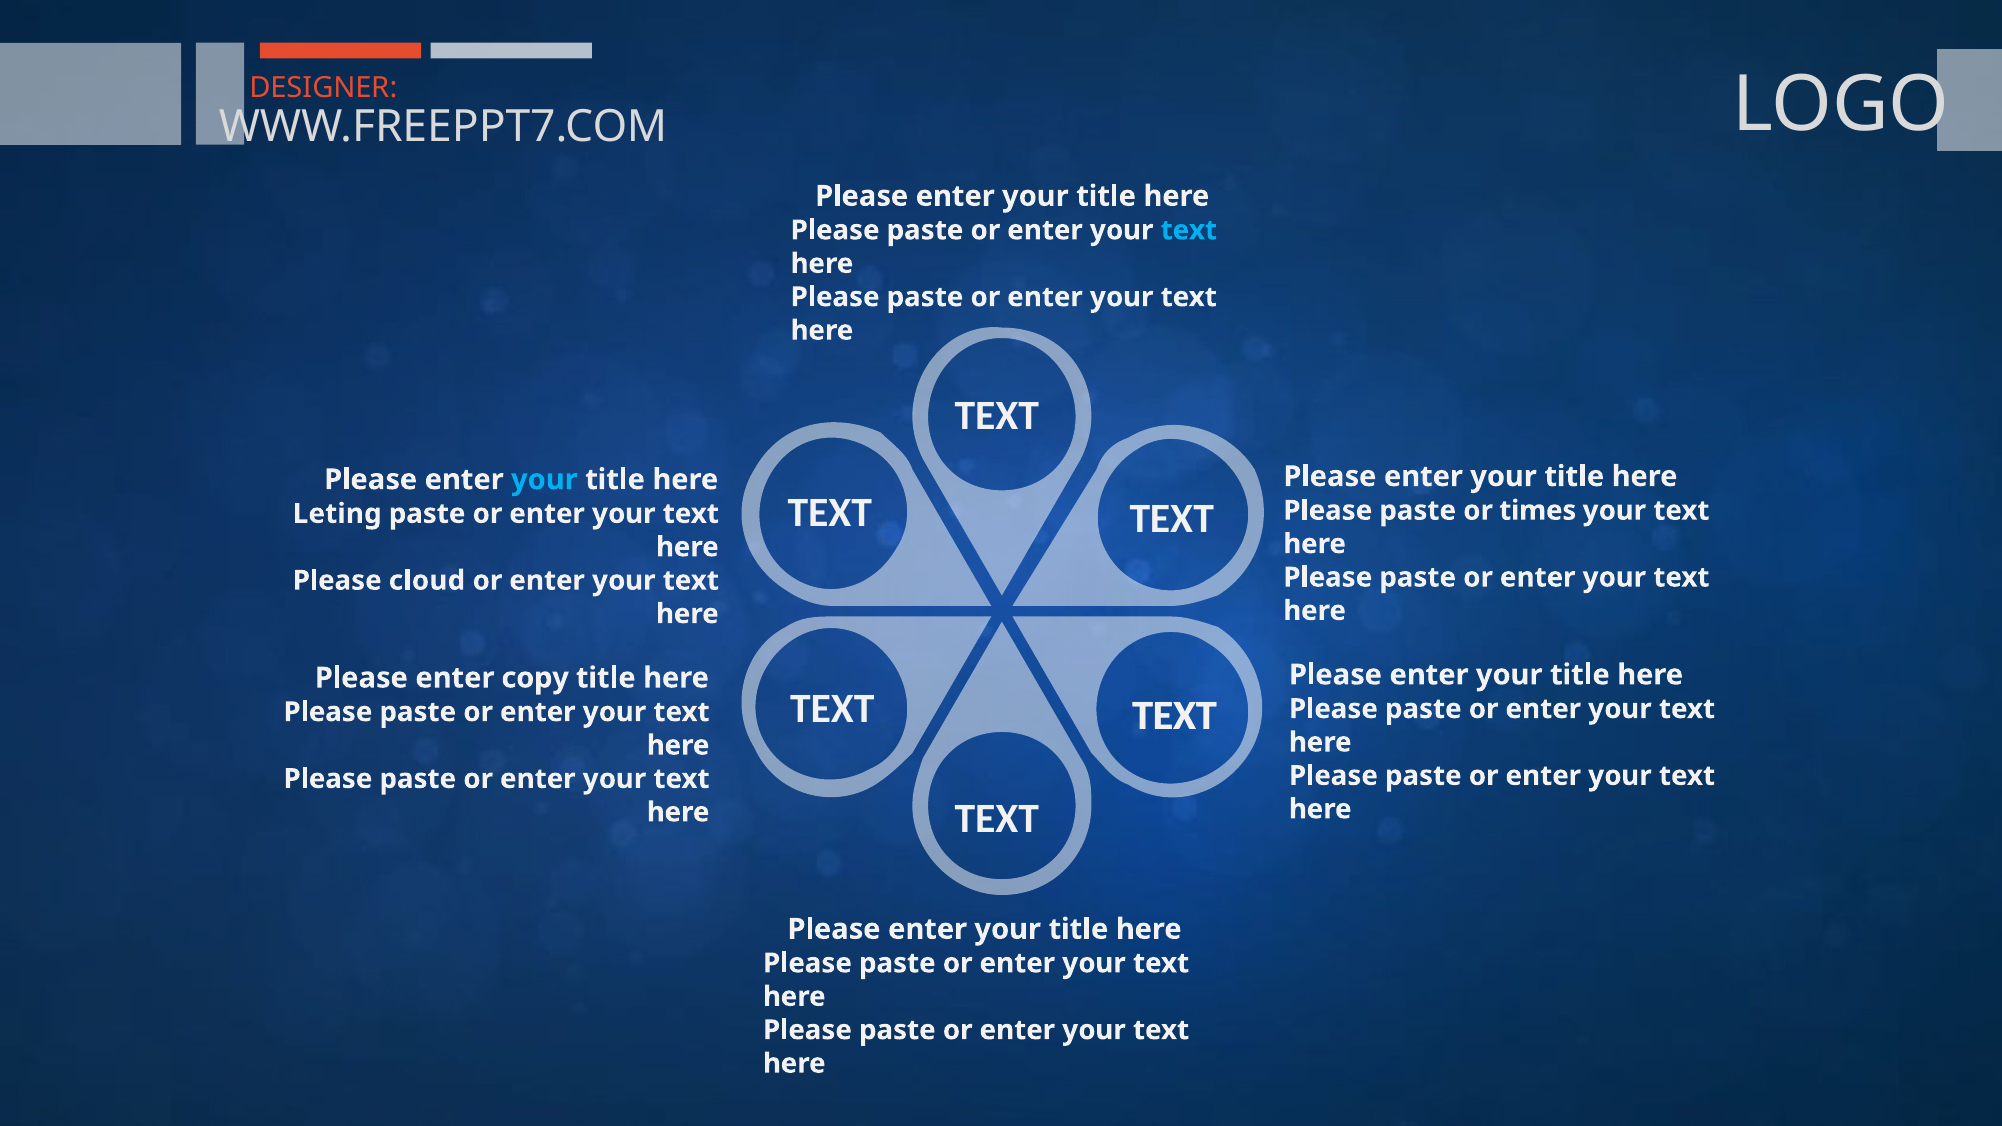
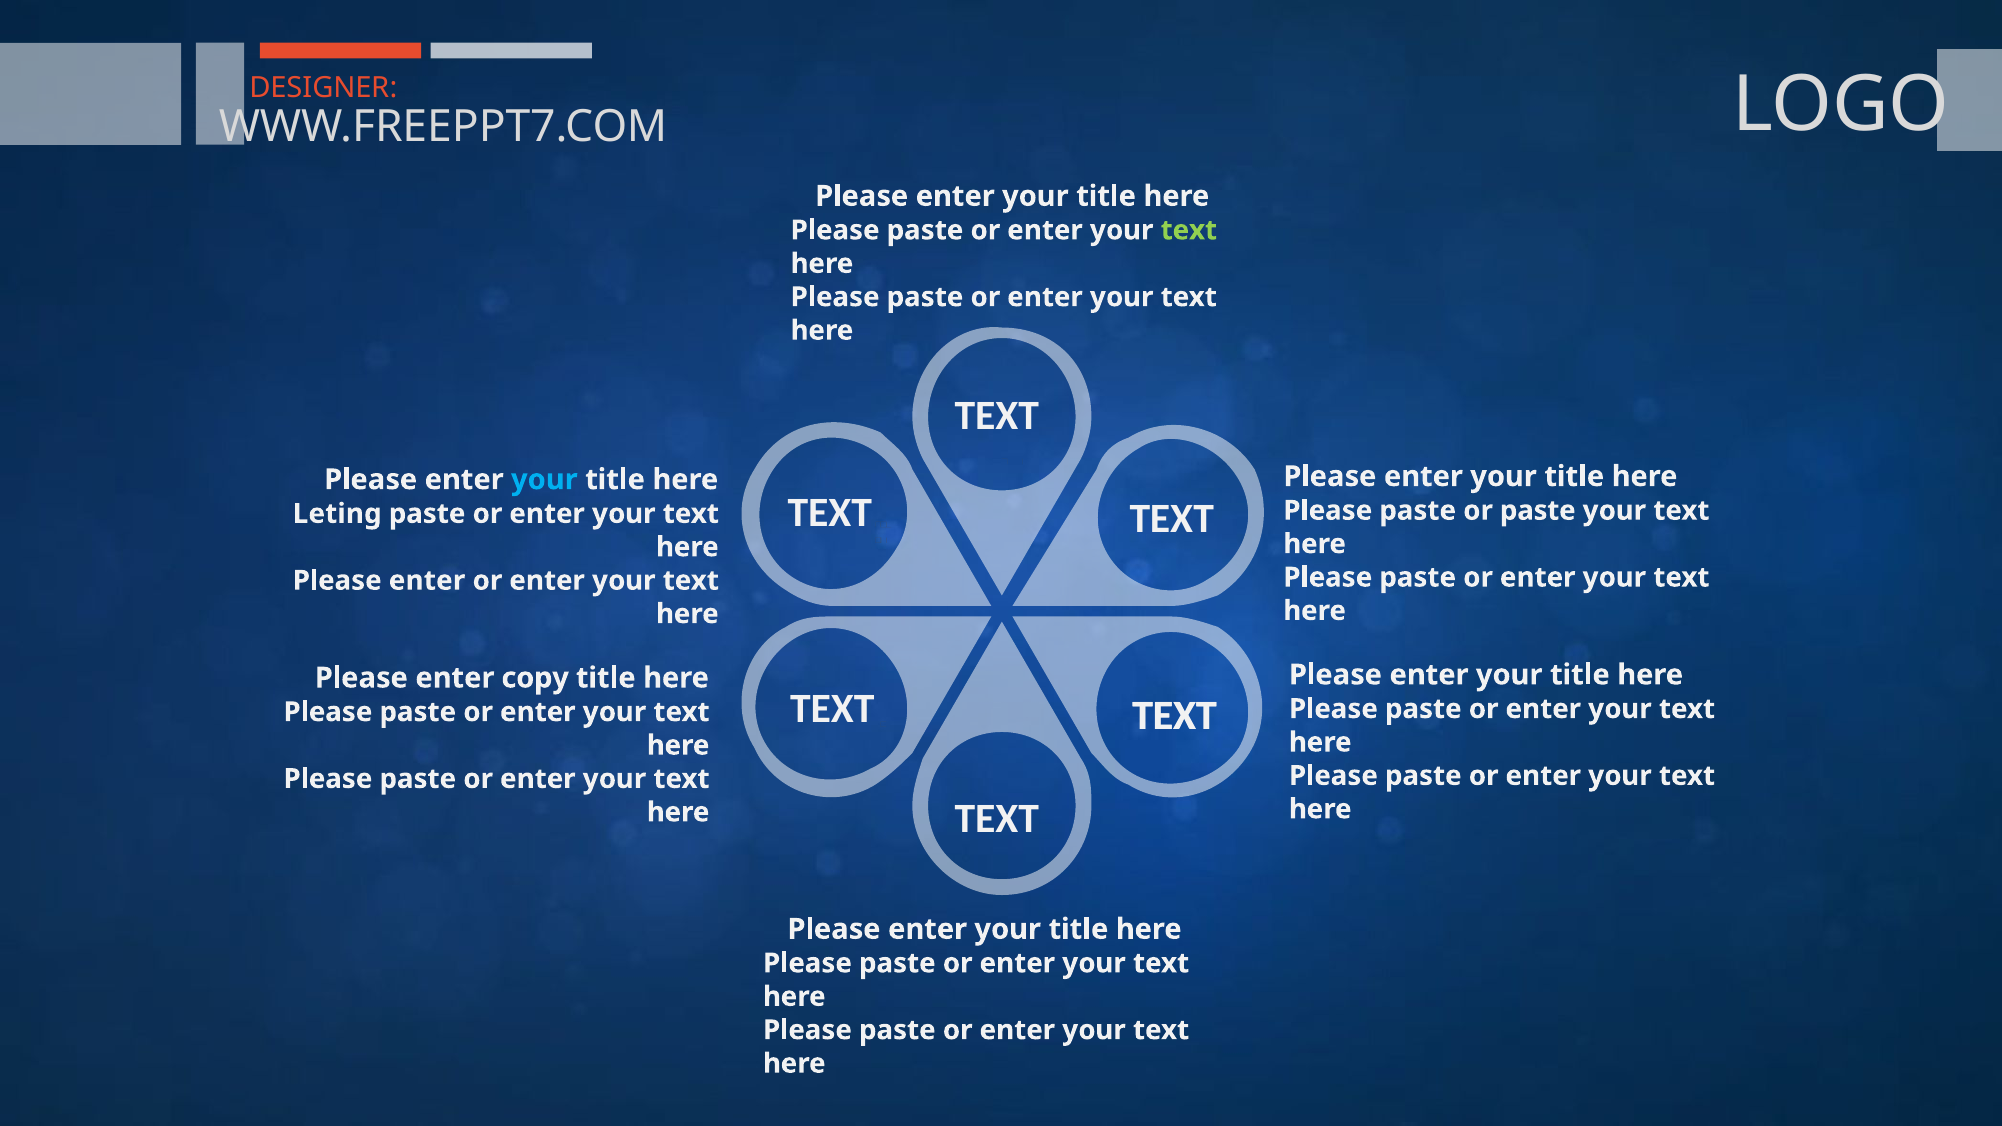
text at (1189, 230) colour: light blue -> light green
or times: times -> paste
cloud at (427, 581): cloud -> enter
